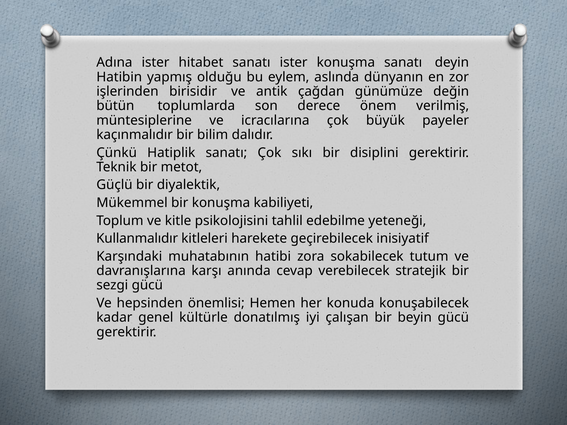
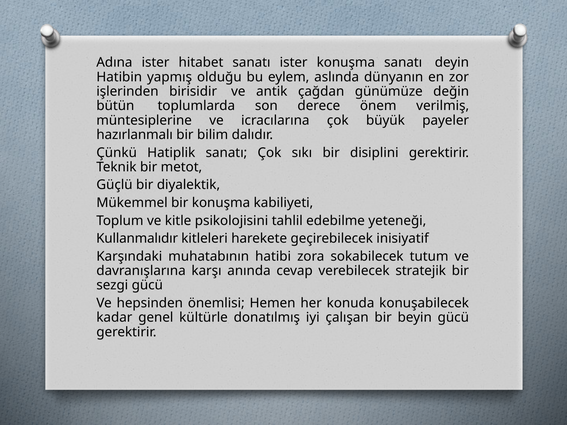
kaçınmalıdır: kaçınmalıdır -> hazırlanmalı
